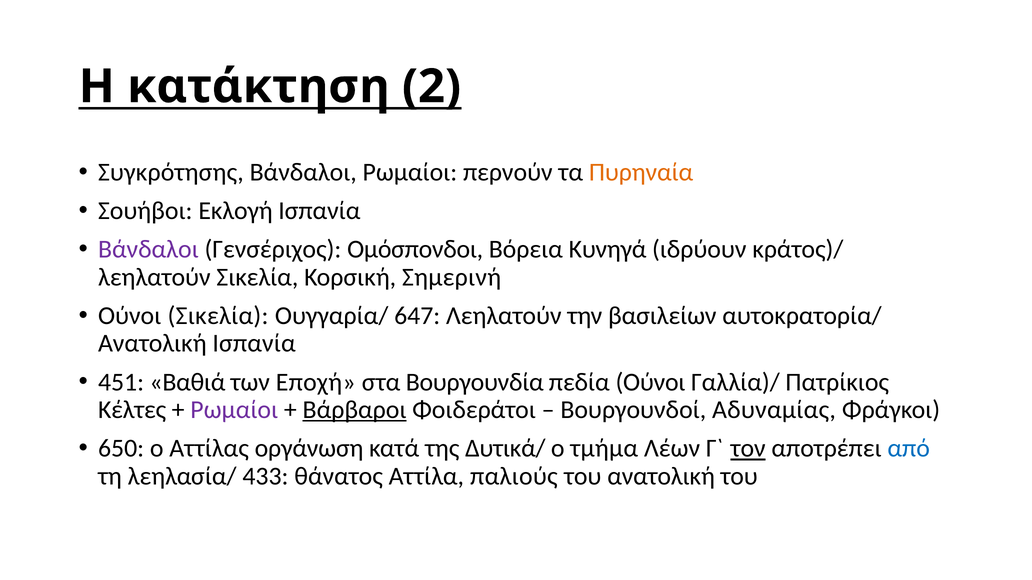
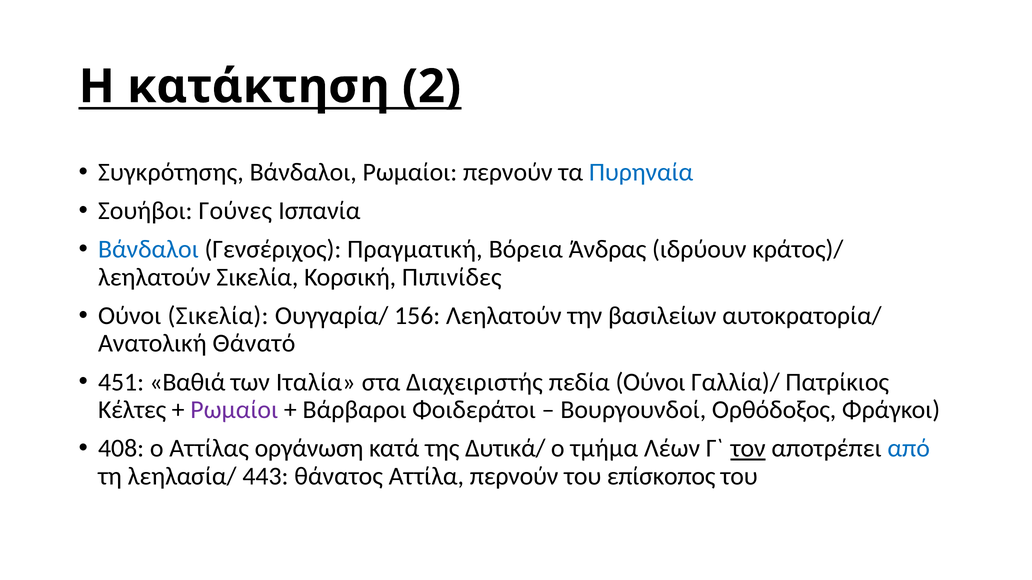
Πυρηναία colour: orange -> blue
Εκλογή: Εκλογή -> Γούνες
Βάνδαλοι at (148, 249) colour: purple -> blue
Ομόσπονδοι: Ομόσπονδοι -> Πραγματική
Κυνηγά: Κυνηγά -> Άνδρας
Σημερινή: Σημερινή -> Πιπινίδες
647: 647 -> 156
Ανατολική Ισπανία: Ισπανία -> Θάνατό
Εποχή: Εποχή -> Ιταλία
Βουργουνδία: Βουργουνδία -> Διαχειριστής
Βάρβαροι underline: present -> none
Αδυναμίας: Αδυναμίας -> Ορθόδοξος
650: 650 -> 408
433: 433 -> 443
Αττίλα παλιούς: παλιούς -> περνούν
του ανατολική: ανατολική -> επίσκοπος
